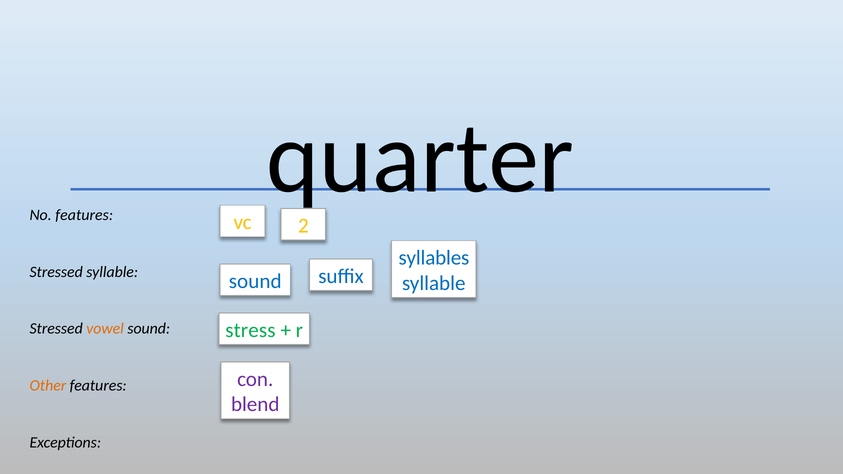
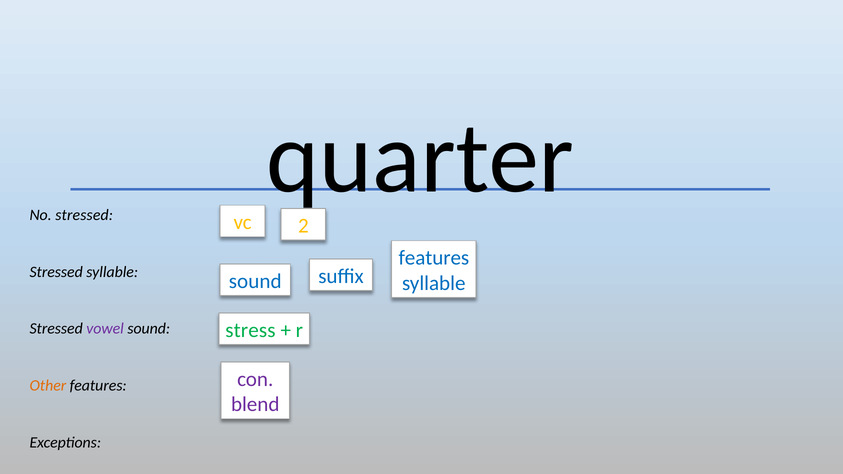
No features: features -> stressed
syllables at (434, 258): syllables -> features
vowel colour: orange -> purple
